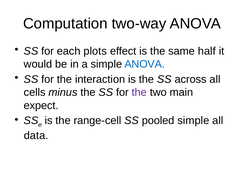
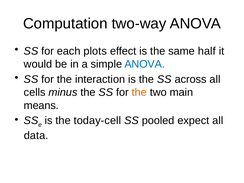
the at (139, 92) colour: purple -> orange
expect: expect -> means
range-cell: range-cell -> today-cell
pooled simple: simple -> expect
